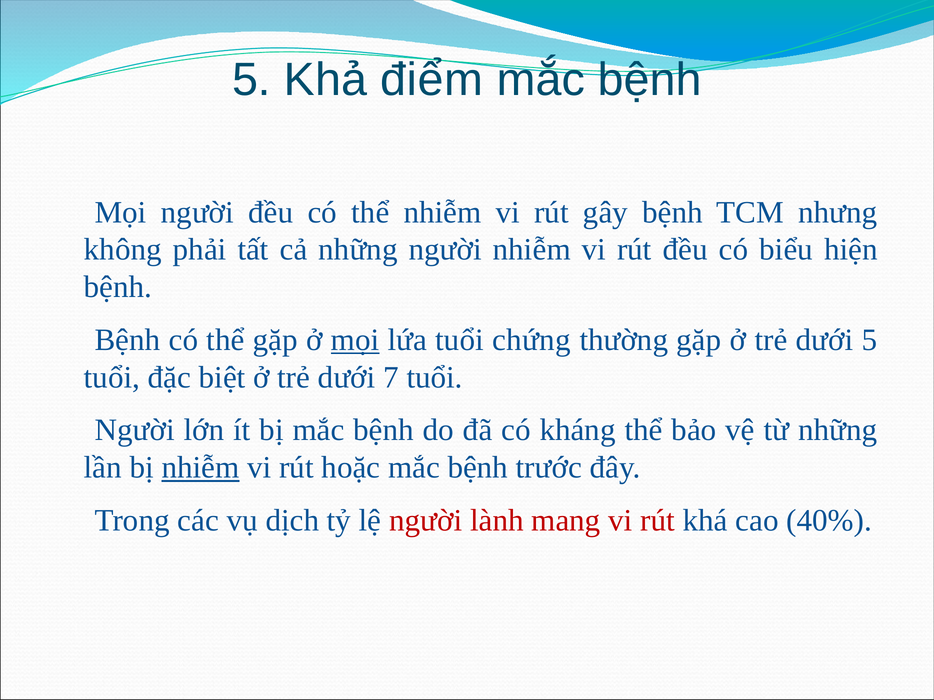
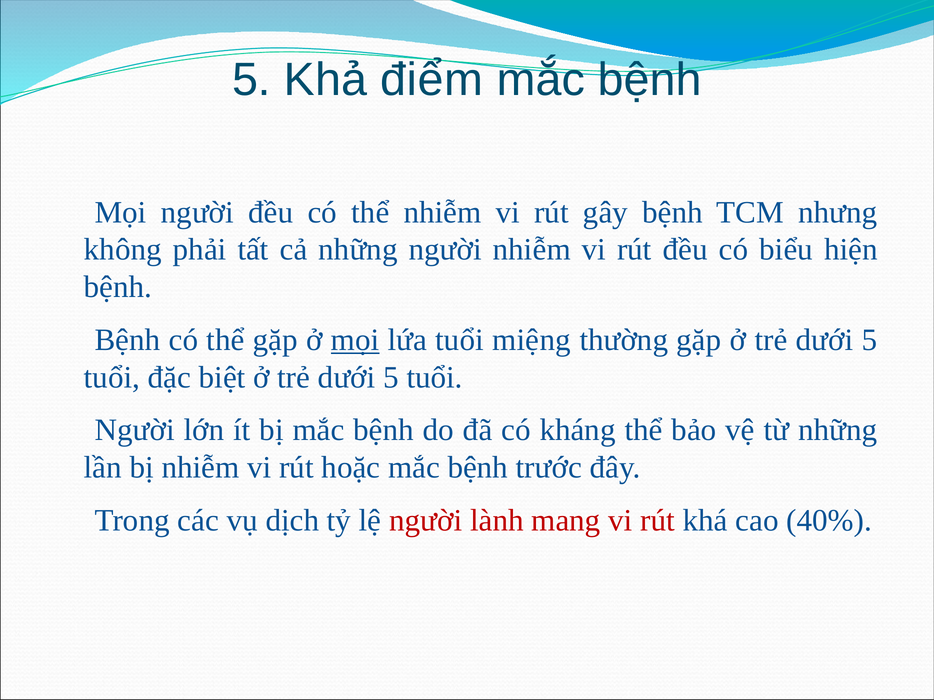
chứng: chứng -> miệng
7 at (391, 378): 7 -> 5
nhiễm at (200, 468) underline: present -> none
